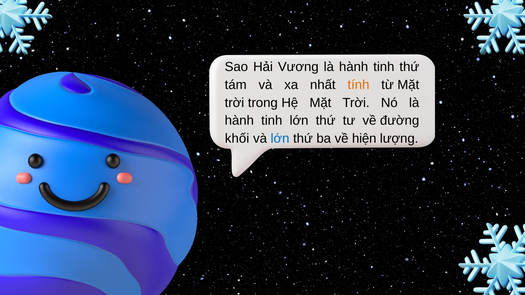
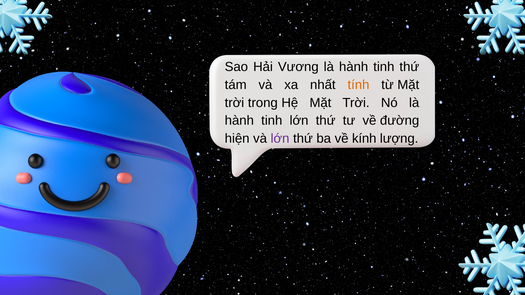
khối: khối -> hiện
lớn at (280, 139) colour: blue -> purple
hiện: hiện -> kính
